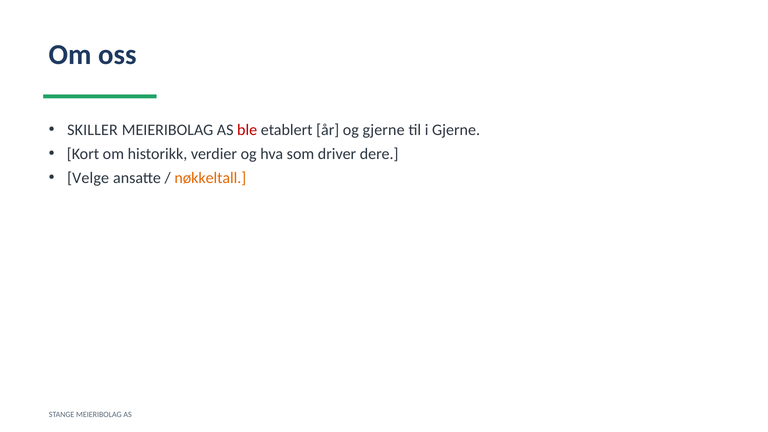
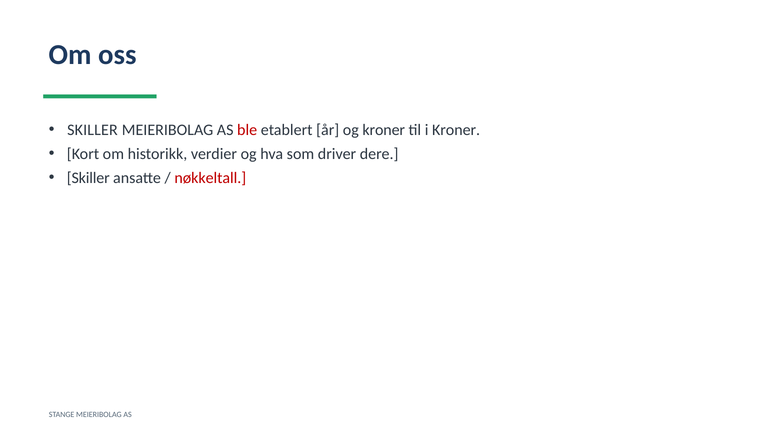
og gjerne: gjerne -> kroner
i Gjerne: Gjerne -> Kroner
Velge at (88, 178): Velge -> Skiller
nøkkeltall colour: orange -> red
